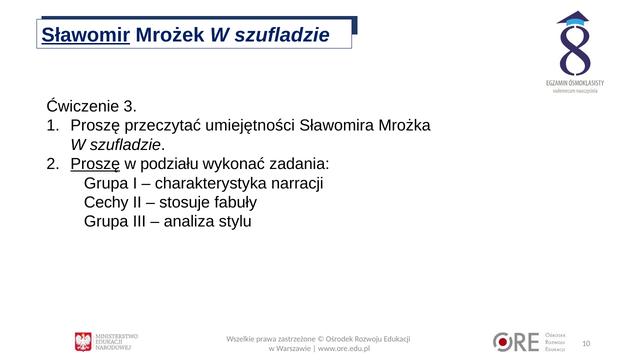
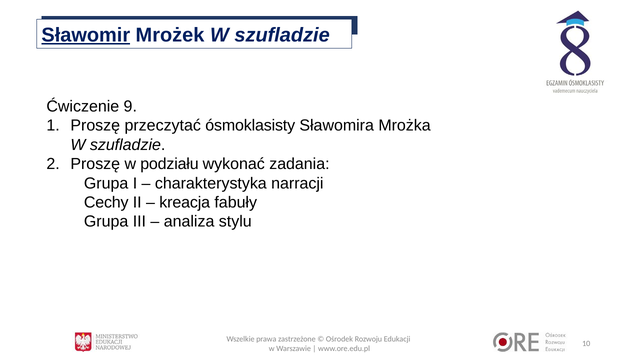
3: 3 -> 9
umiejętności: umiejętności -> ósmoklasisty
Proszę at (95, 164) underline: present -> none
stosuje: stosuje -> kreacja
